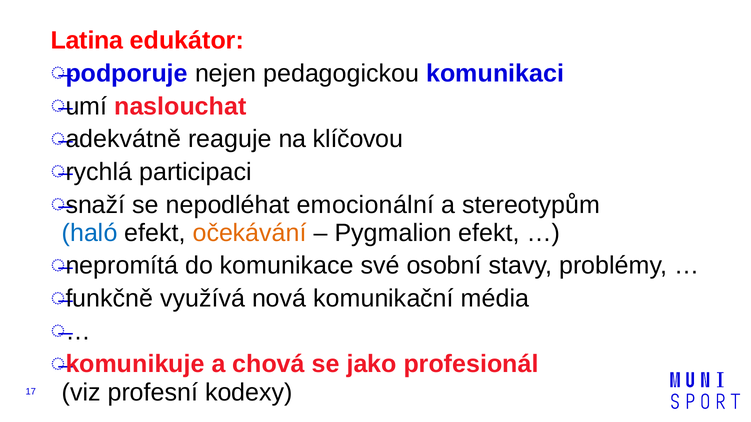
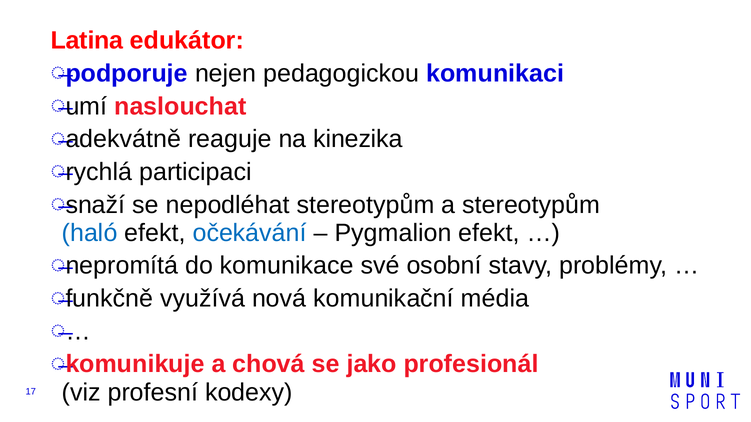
klíčovou: klíčovou -> kinezika
nepodléhat emocionální: emocionální -> stereotypům
očekávání colour: orange -> blue
